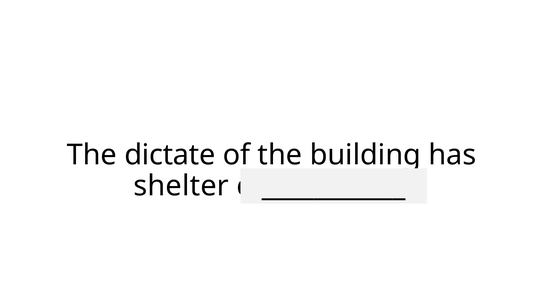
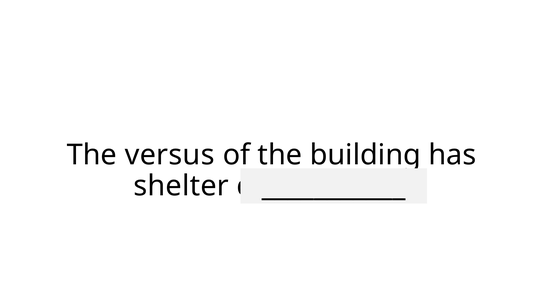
dictate: dictate -> versus
